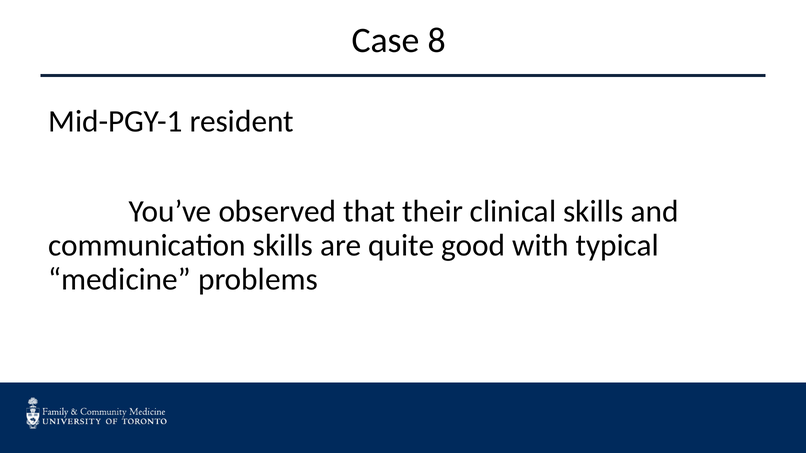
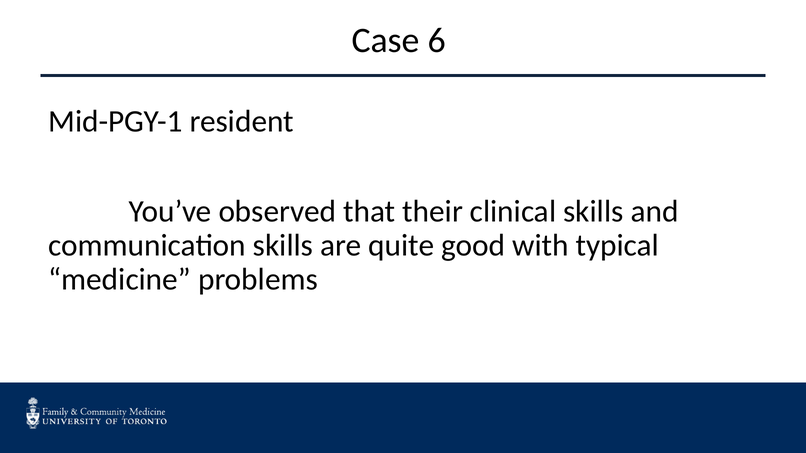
8: 8 -> 6
